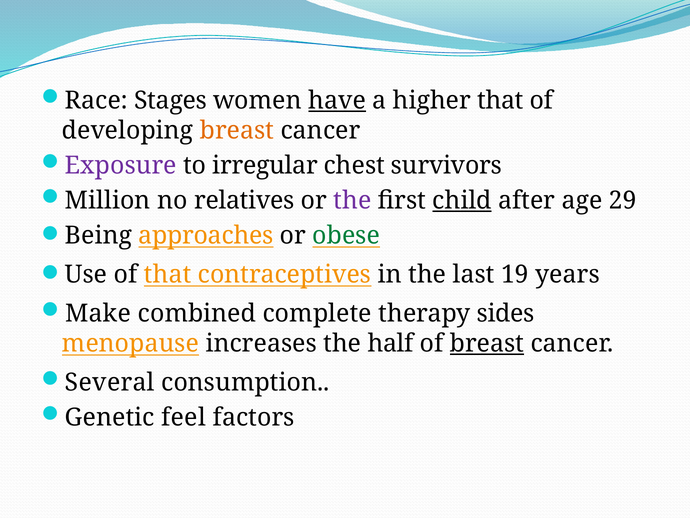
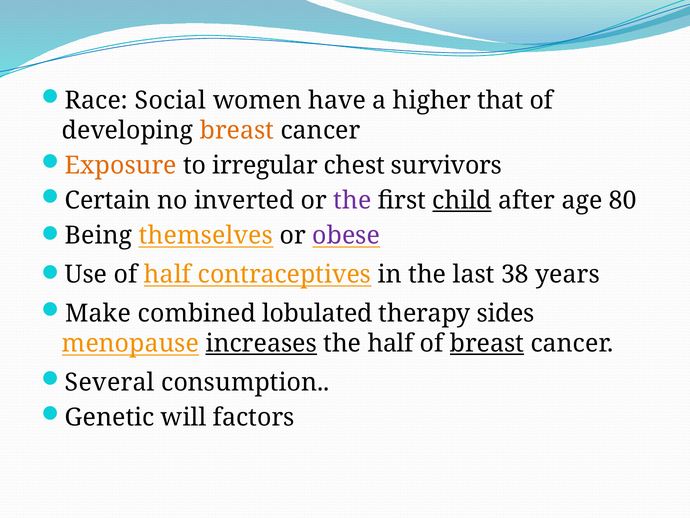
Stages: Stages -> Social
have underline: present -> none
Exposure colour: purple -> orange
Million: Million -> Certain
relatives: relatives -> inverted
29: 29 -> 80
approaches: approaches -> themselves
obese colour: green -> purple
of that: that -> half
19: 19 -> 38
complete: complete -> lobulated
increases underline: none -> present
feel: feel -> will
